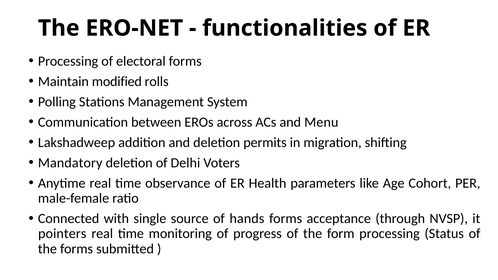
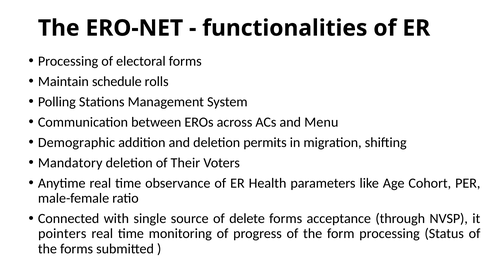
modified: modified -> schedule
Lakshadweep: Lakshadweep -> Demographic
Delhi: Delhi -> Their
hands: hands -> delete
